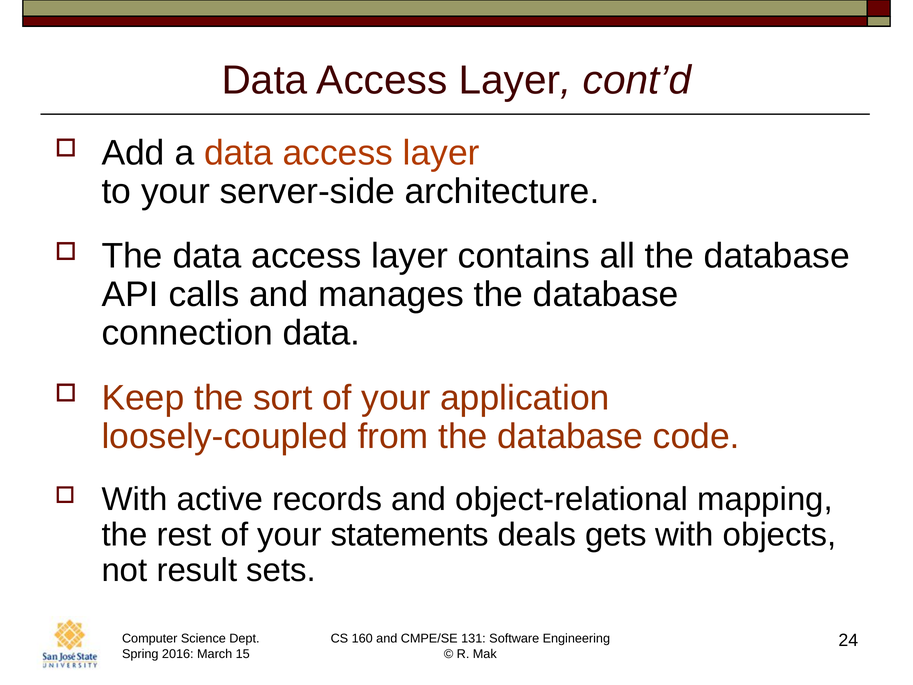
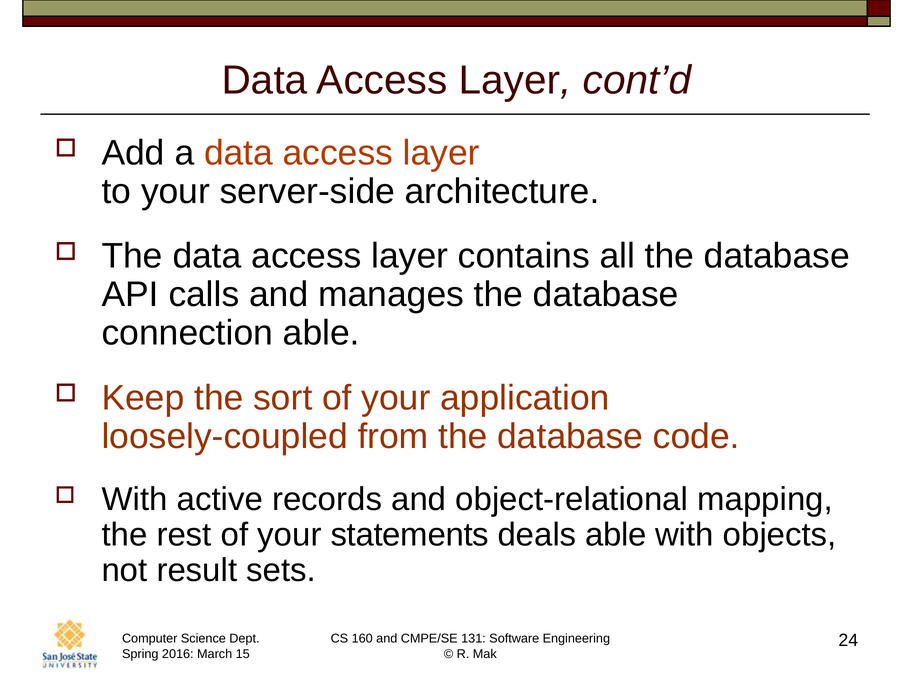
connection data: data -> able
deals gets: gets -> able
